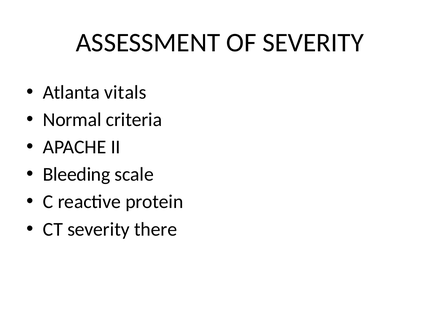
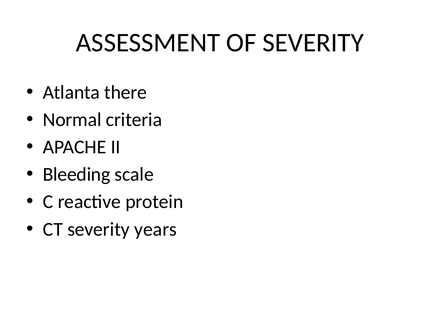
vitals: vitals -> there
there: there -> years
